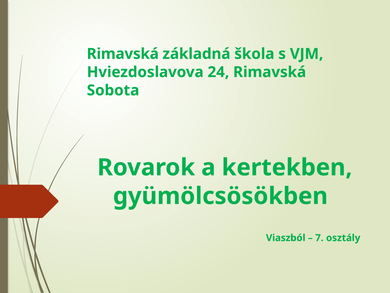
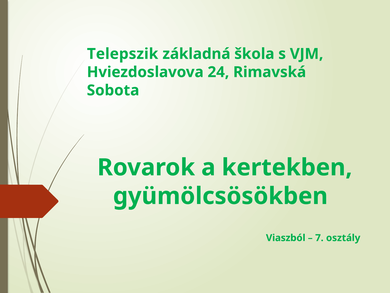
Rimavská at (123, 54): Rimavská -> Telepszik
